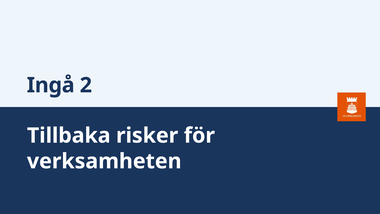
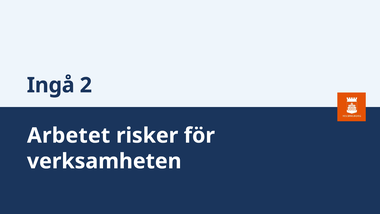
Tillbaka: Tillbaka -> Arbetet
